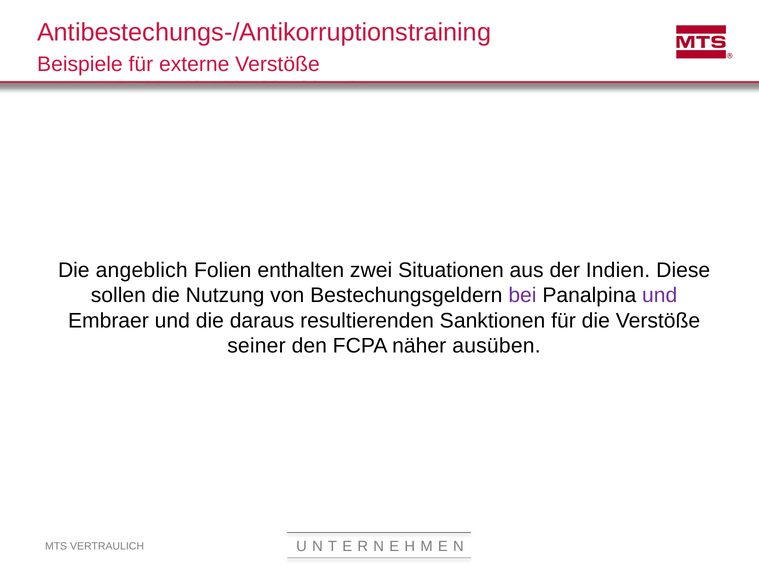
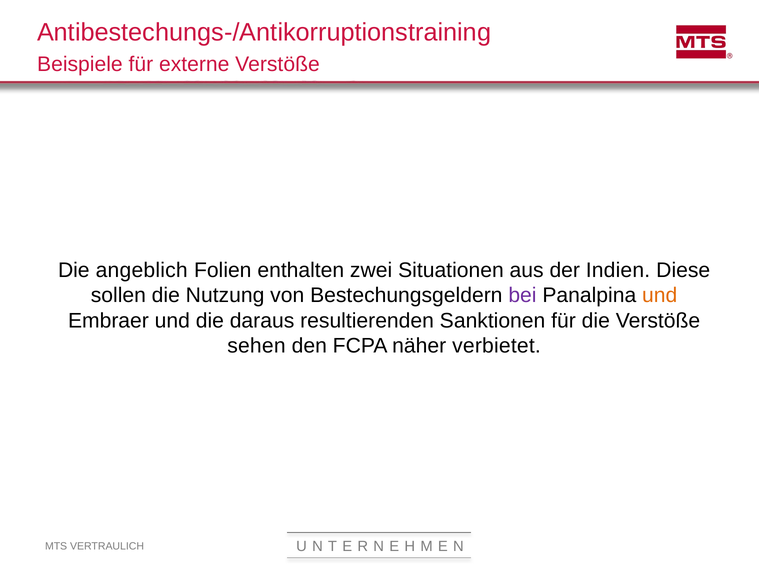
und at (660, 296) colour: purple -> orange
seiner: seiner -> sehen
ausüben: ausüben -> verbietet
